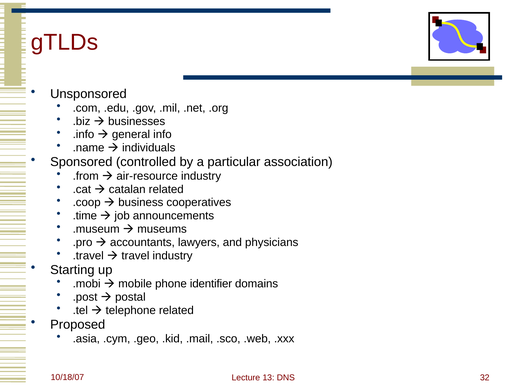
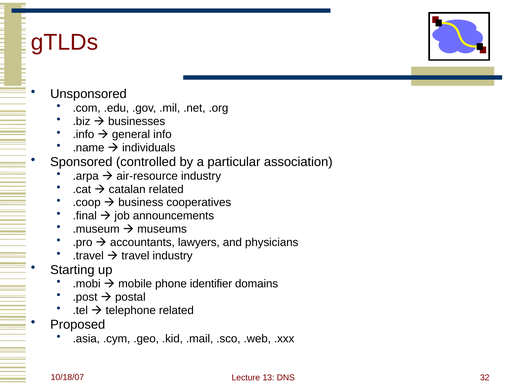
.from: .from -> .arpa
.time: .time -> .final
